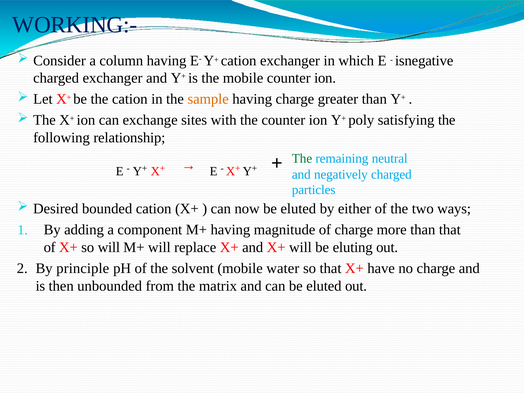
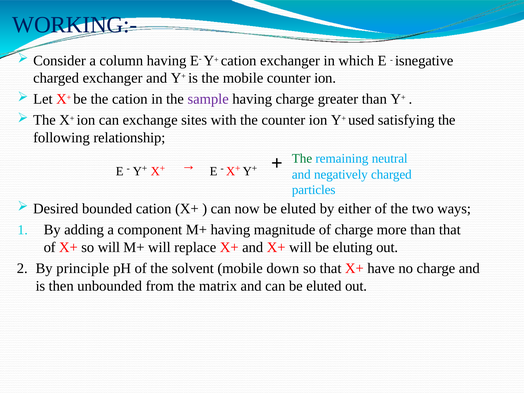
sample colour: orange -> purple
poly: poly -> used
water: water -> down
